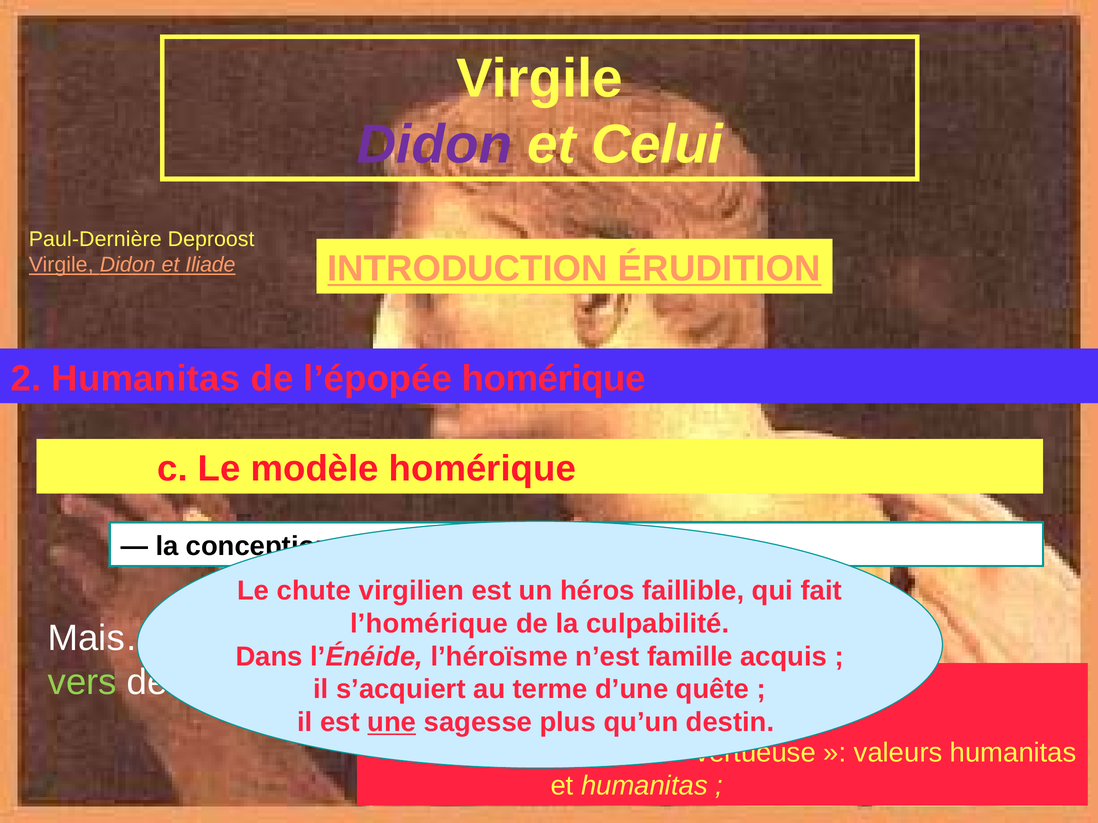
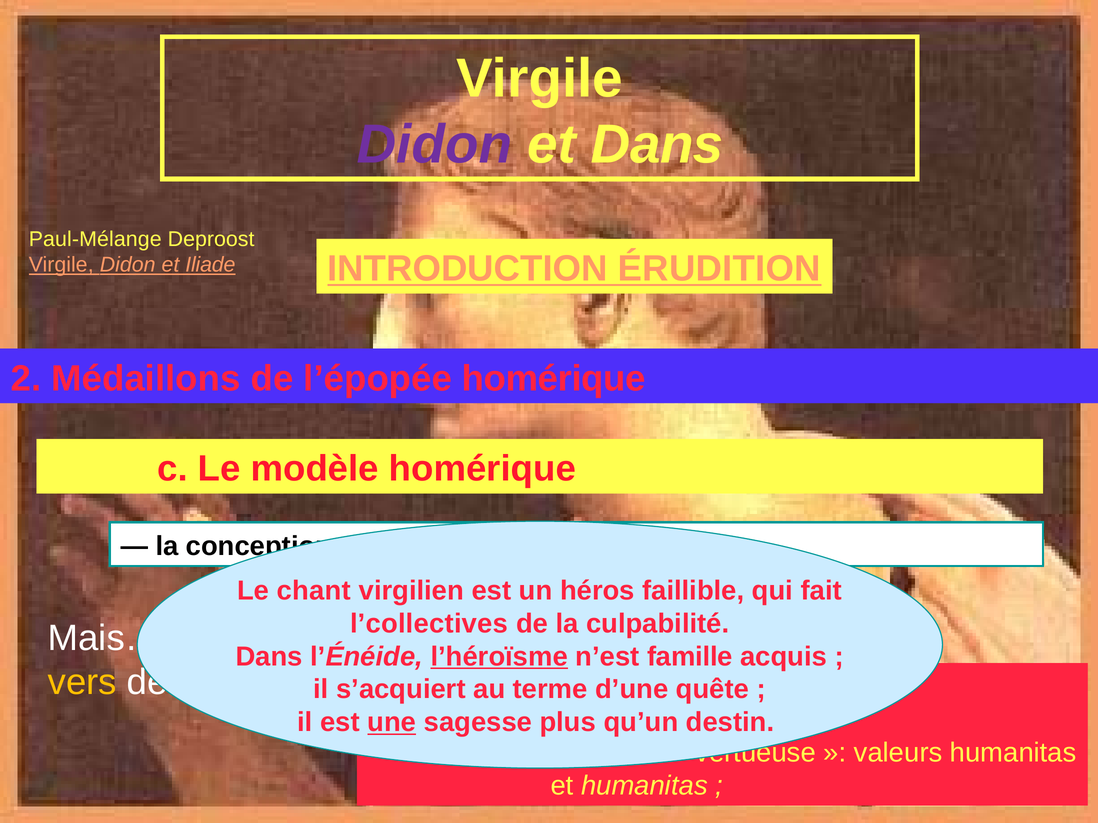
et Celui: Celui -> Dans
Paul-Dernière: Paul-Dernière -> Paul-Mélange
2 Humanitas: Humanitas -> Médaillons
chute: chute -> chant
l’homérique: l’homérique -> l’collectives
l’héroïsme at (499, 657) underline: none -> present
vers colour: light green -> yellow
